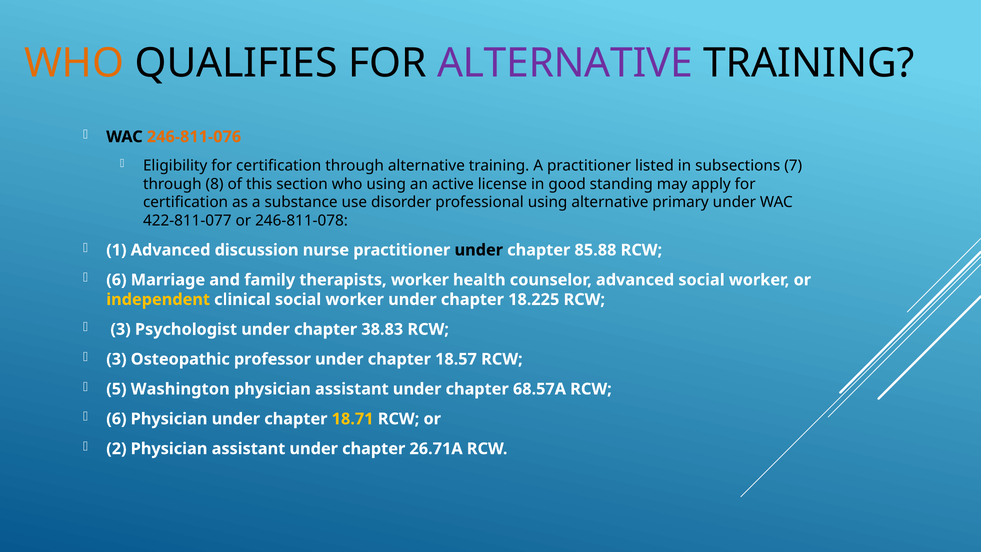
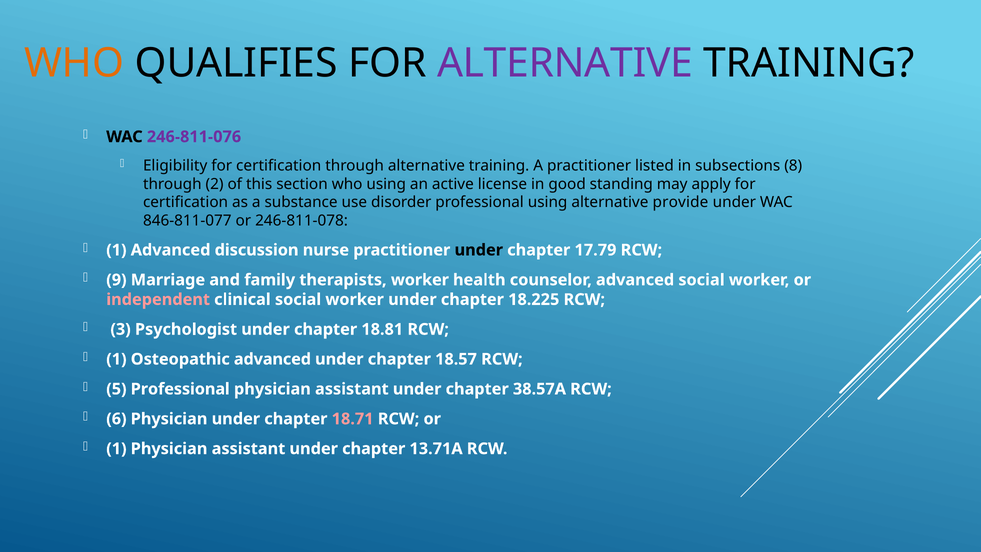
246-811-076 colour: orange -> purple
7: 7 -> 8
8: 8 -> 2
primary: primary -> provide
422-811-077: 422-811-077 -> 846-811-077
85.88: 85.88 -> 17.79
6 at (116, 280): 6 -> 9
independent colour: yellow -> pink
38.83: 38.83 -> 18.81
3 at (116, 359): 3 -> 1
Osteopathic professor: professor -> advanced
5 Washington: Washington -> Professional
68.57A: 68.57A -> 38.57A
18.71 colour: yellow -> pink
2 at (116, 449): 2 -> 1
26.71A: 26.71A -> 13.71A
